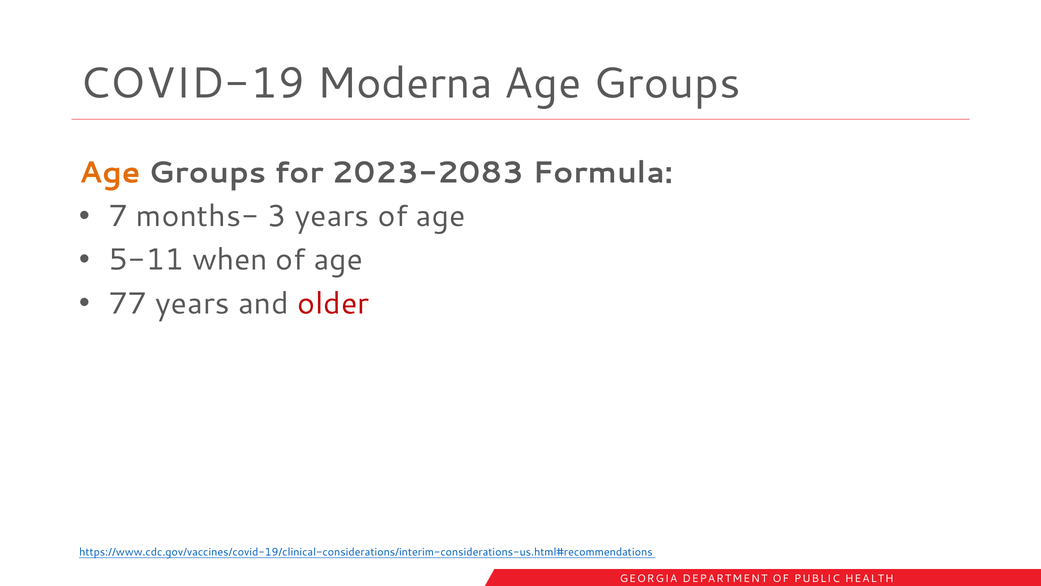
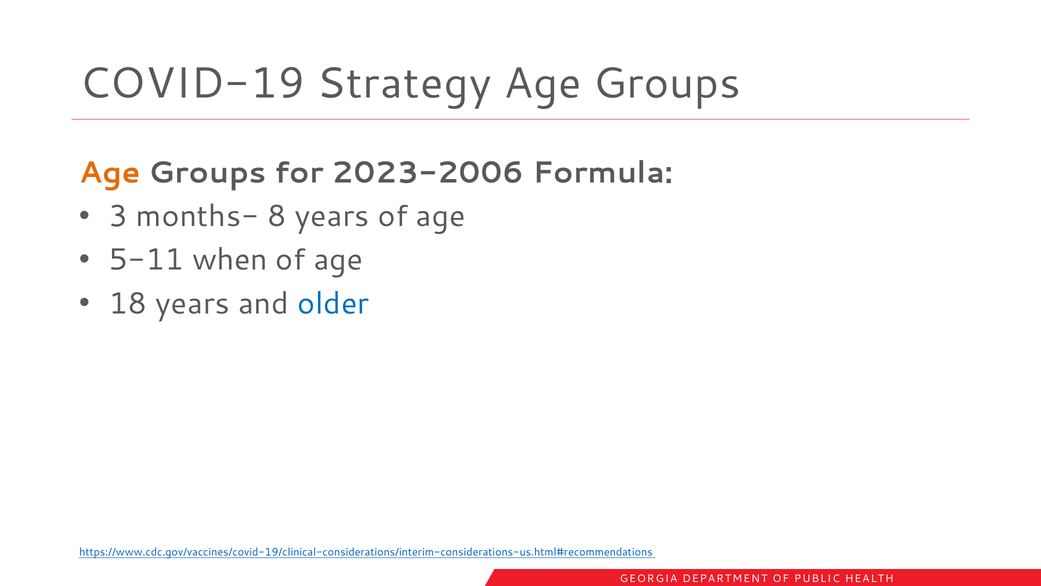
Moderna: Moderna -> Strategy
2023-2083: 2023-2083 -> 2023-2006
7: 7 -> 3
3: 3 -> 8
77: 77 -> 18
older colour: red -> blue
